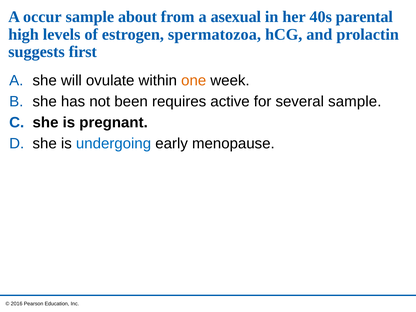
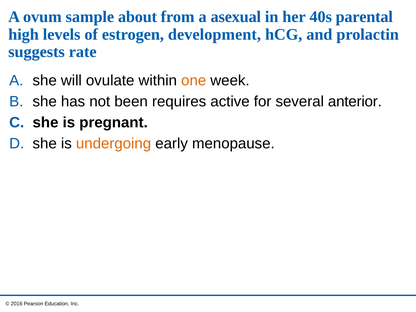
occur: occur -> ovum
spermatozoa: spermatozoa -> development
first: first -> rate
several sample: sample -> anterior
undergoing colour: blue -> orange
